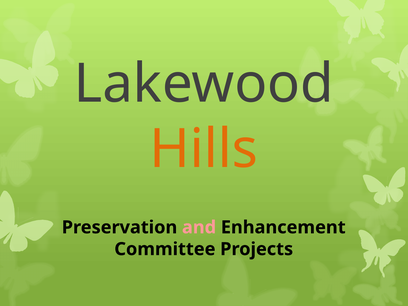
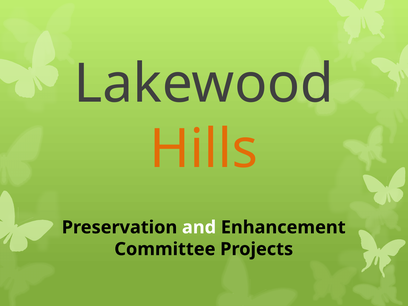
and colour: pink -> white
